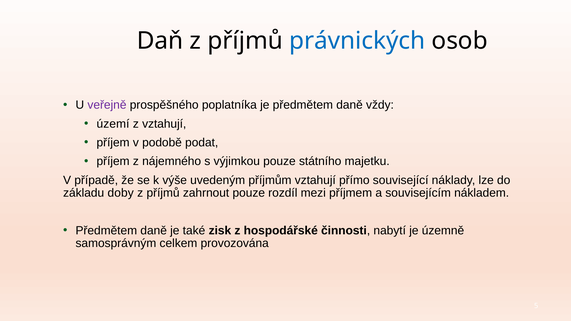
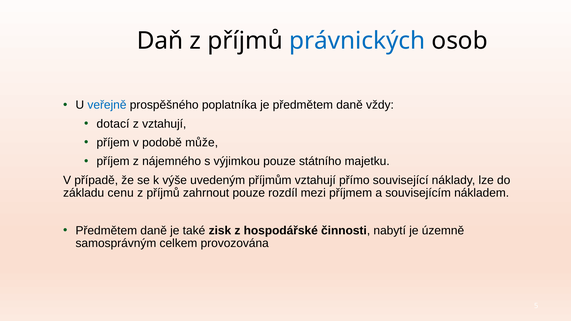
veřejně colour: purple -> blue
území: území -> dotací
podat: podat -> může
doby: doby -> cenu
